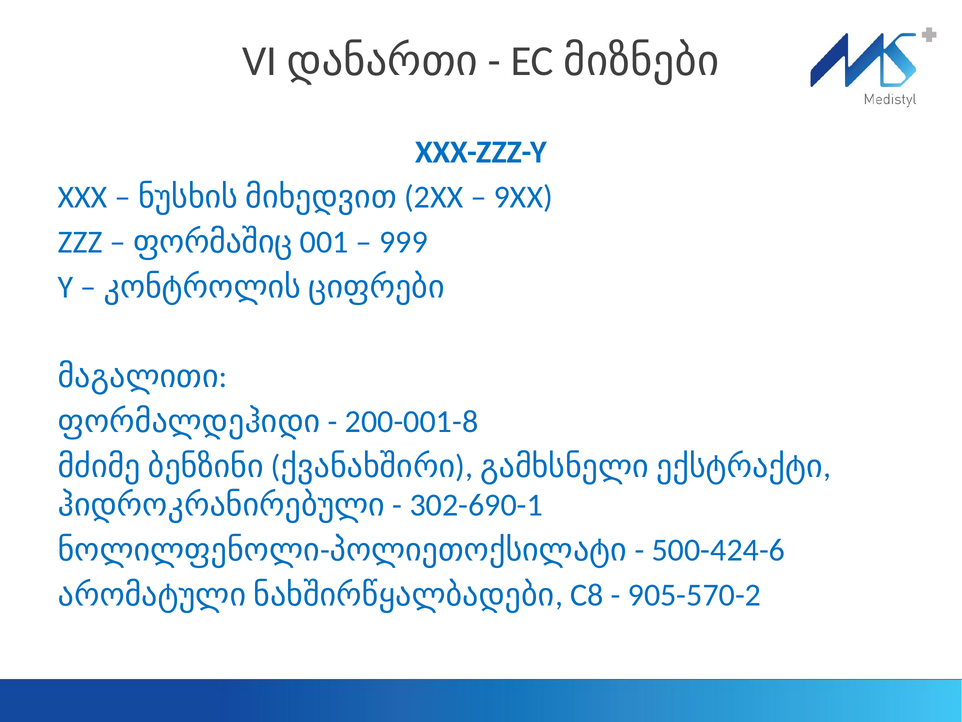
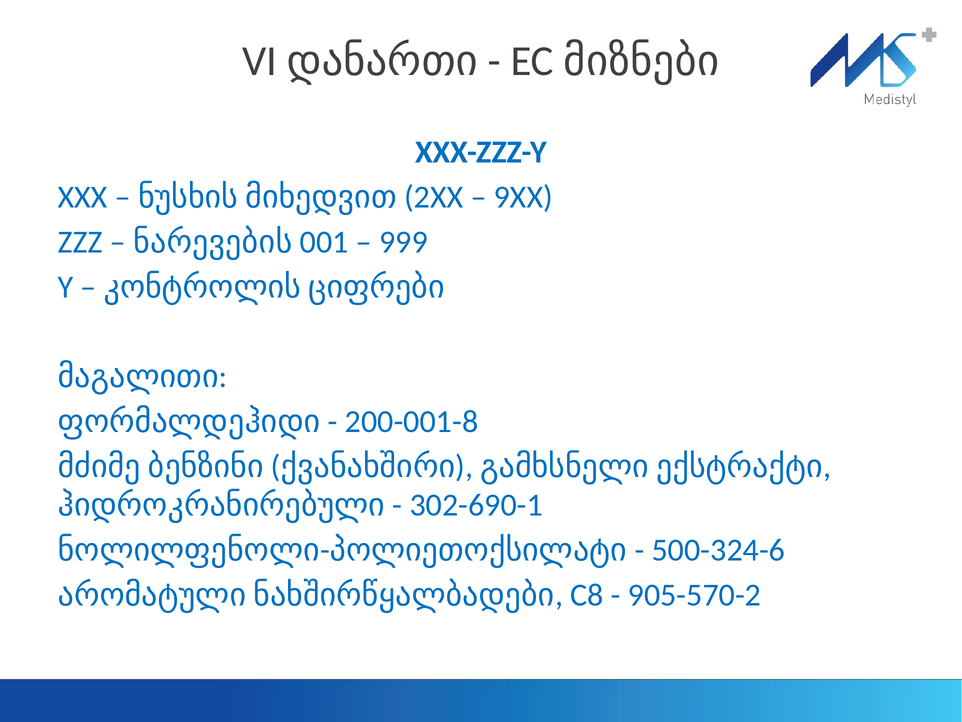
ფორმაშიც: ფორმაშიც -> ნარევების
500-424-6: 500-424-6 -> 500-324-6
